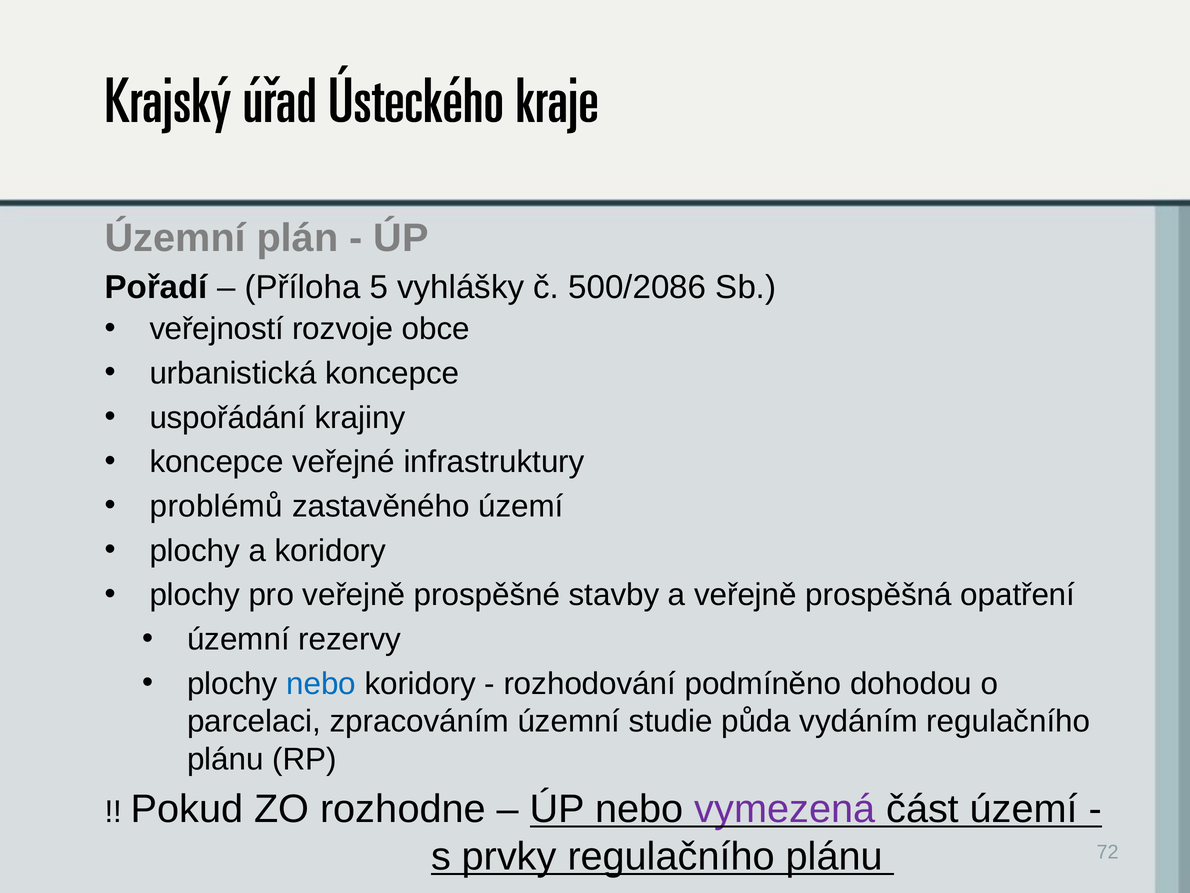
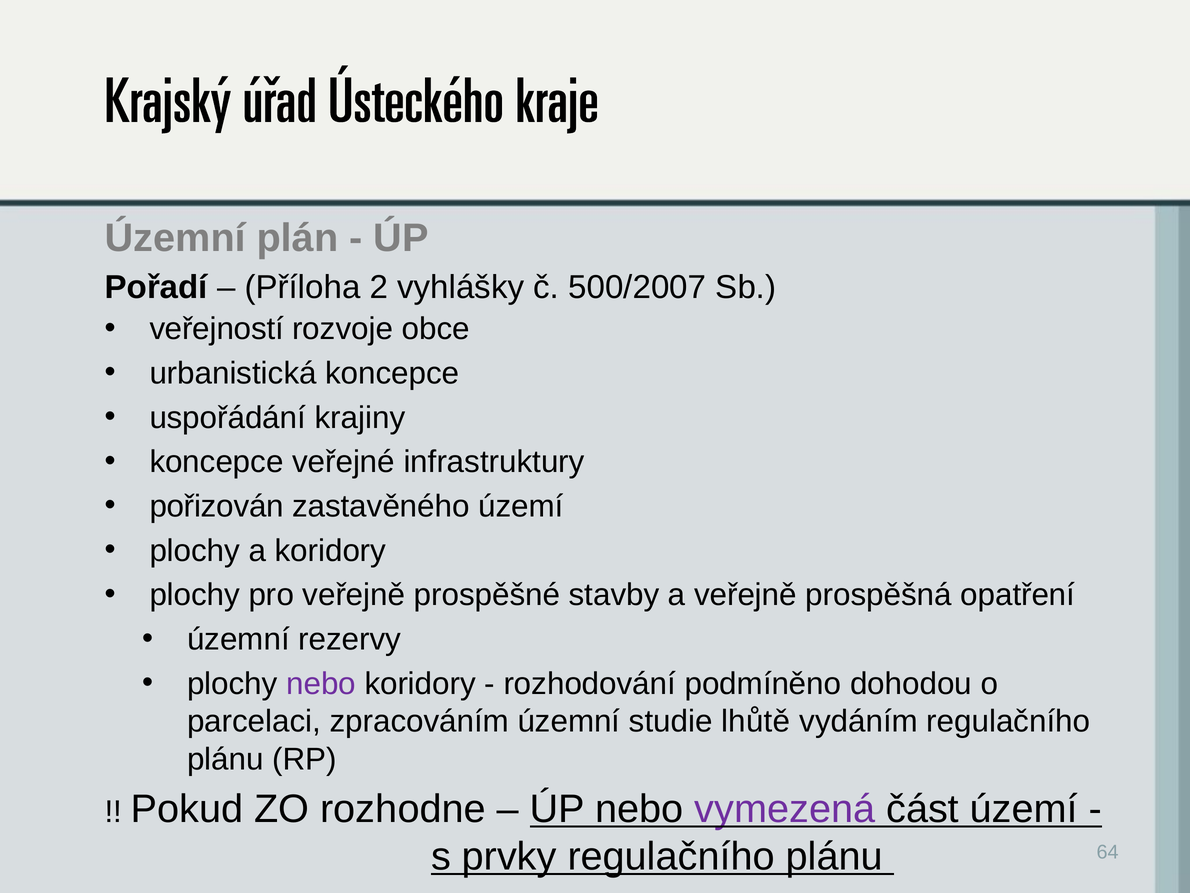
5: 5 -> 2
500/2086: 500/2086 -> 500/2007
problémů: problémů -> pořizován
nebo at (321, 683) colour: blue -> purple
půda: půda -> lhůtě
72: 72 -> 64
